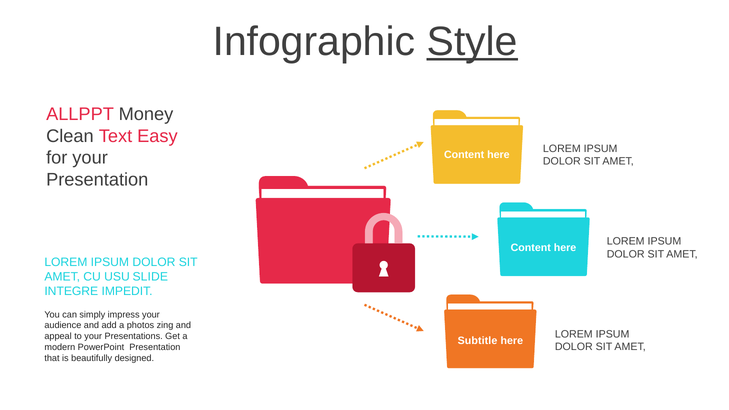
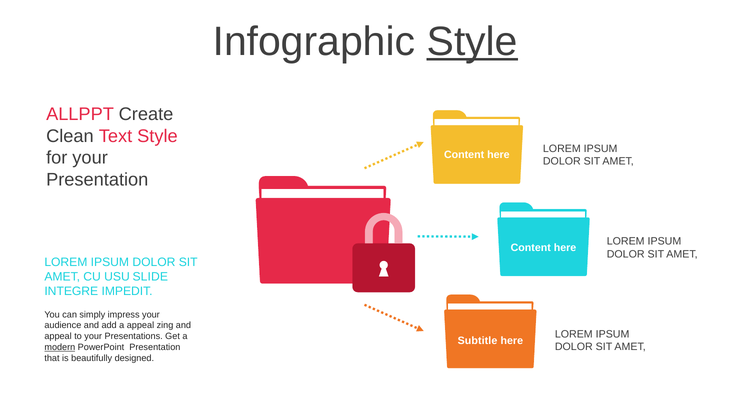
Money: Money -> Create
Text Easy: Easy -> Style
a photos: photos -> appeal
modern underline: none -> present
